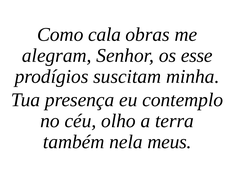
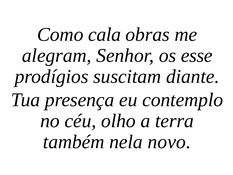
minha: minha -> diante
meus: meus -> novo
